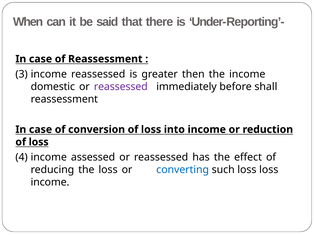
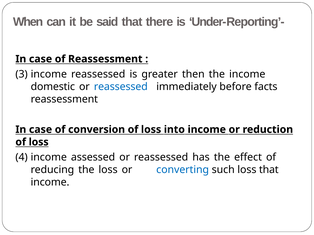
reassessed at (121, 87) colour: purple -> blue
shall: shall -> facts
loss loss: loss -> that
